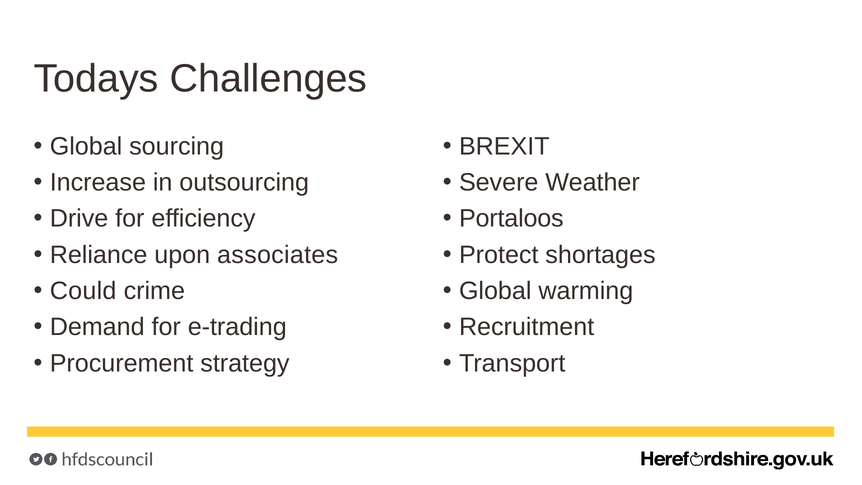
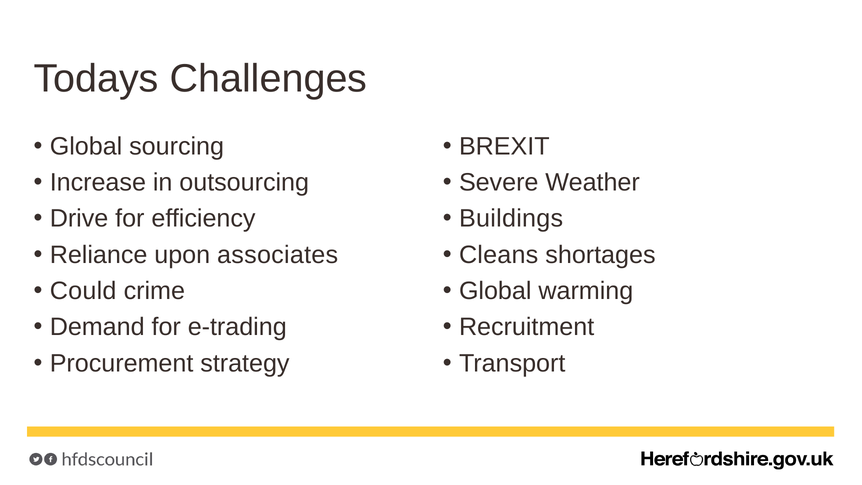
Portaloos: Portaloos -> Buildings
Protect: Protect -> Cleans
